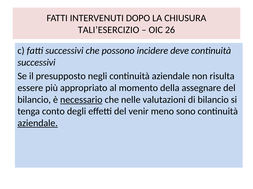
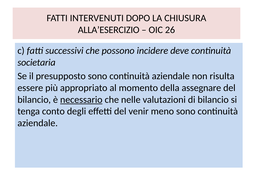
TALI’ESERCIZIO: TALI’ESERCIZIO -> ALLA’ESERCIZIO
successivi at (36, 63): successivi -> societaria
presupposto negli: negli -> sono
aziendale at (38, 124) underline: present -> none
